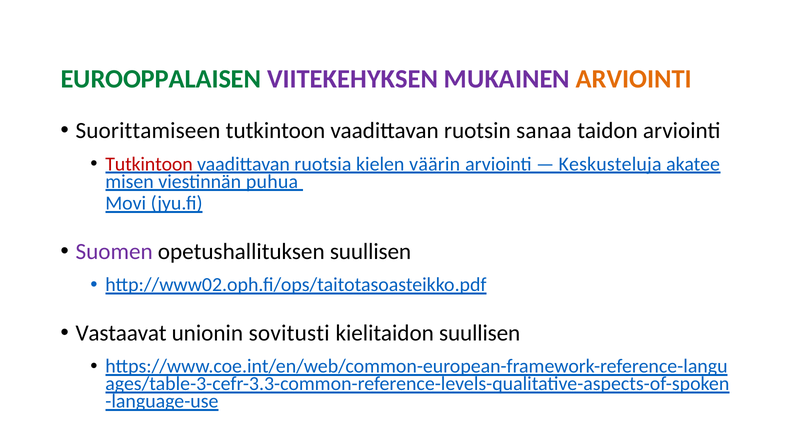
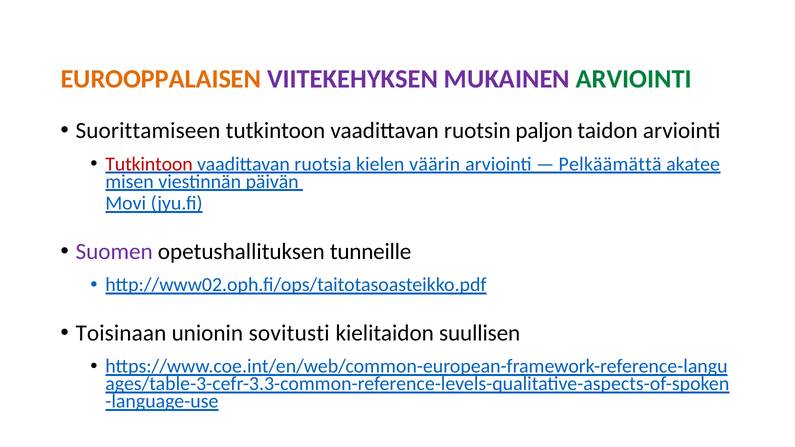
EUROOPPALAISEN colour: green -> orange
ARVIOINTI at (634, 79) colour: orange -> green
sanaa: sanaa -> paljon
Keskusteluja: Keskusteluja -> Pelkäämättä
puhua: puhua -> päivän
opetushallituksen suullisen: suullisen -> tunneille
Vastaavat: Vastaavat -> Toisinaan
